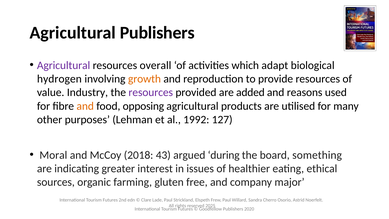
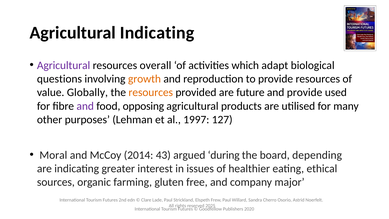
Agricultural Publishers: Publishers -> Indicating
hydrogen: hydrogen -> questions
Industry: Industry -> Globally
resources at (151, 92) colour: purple -> orange
added: added -> future
and reasons: reasons -> provide
and at (85, 106) colour: orange -> purple
1992: 1992 -> 1997
2018: 2018 -> 2014
something: something -> depending
